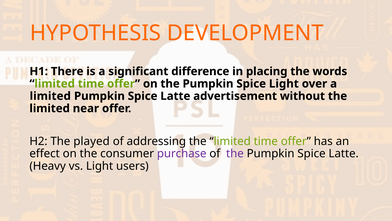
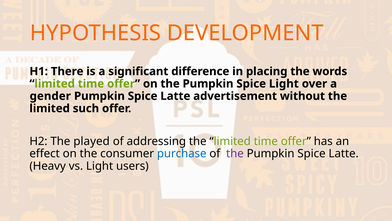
limited at (50, 96): limited -> gender
near: near -> such
purchase colour: purple -> blue
